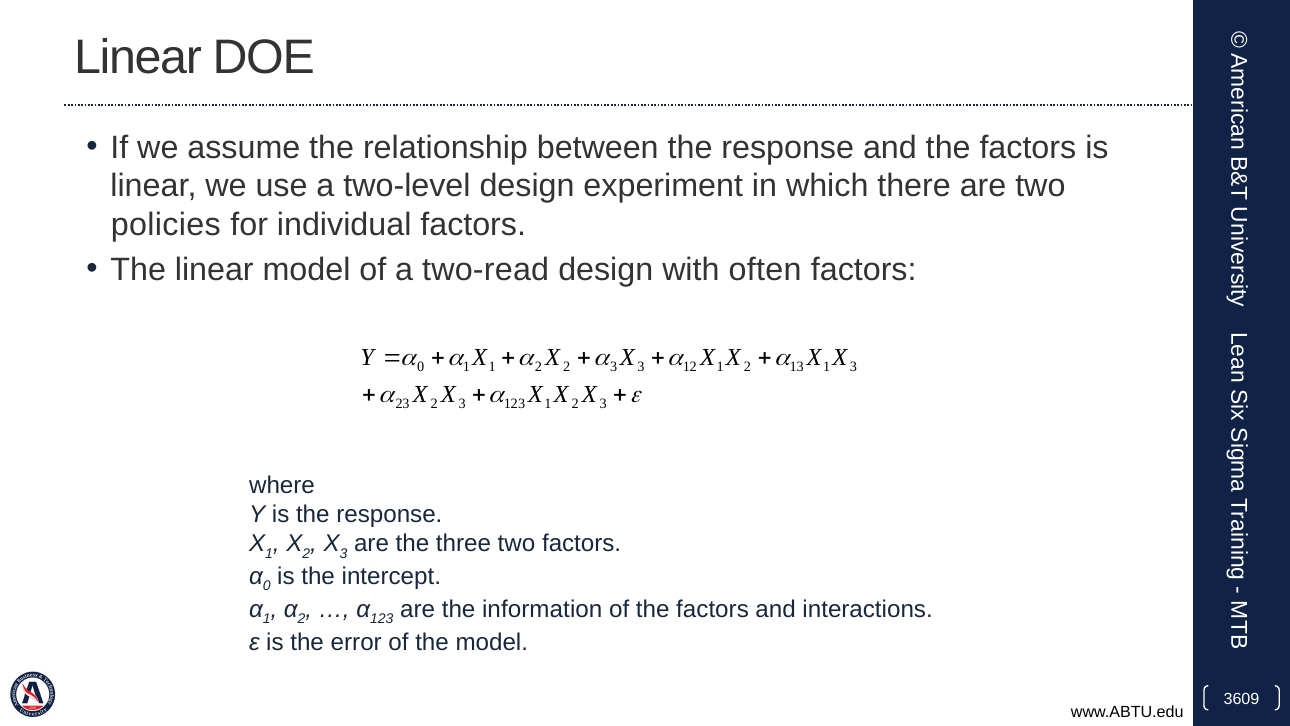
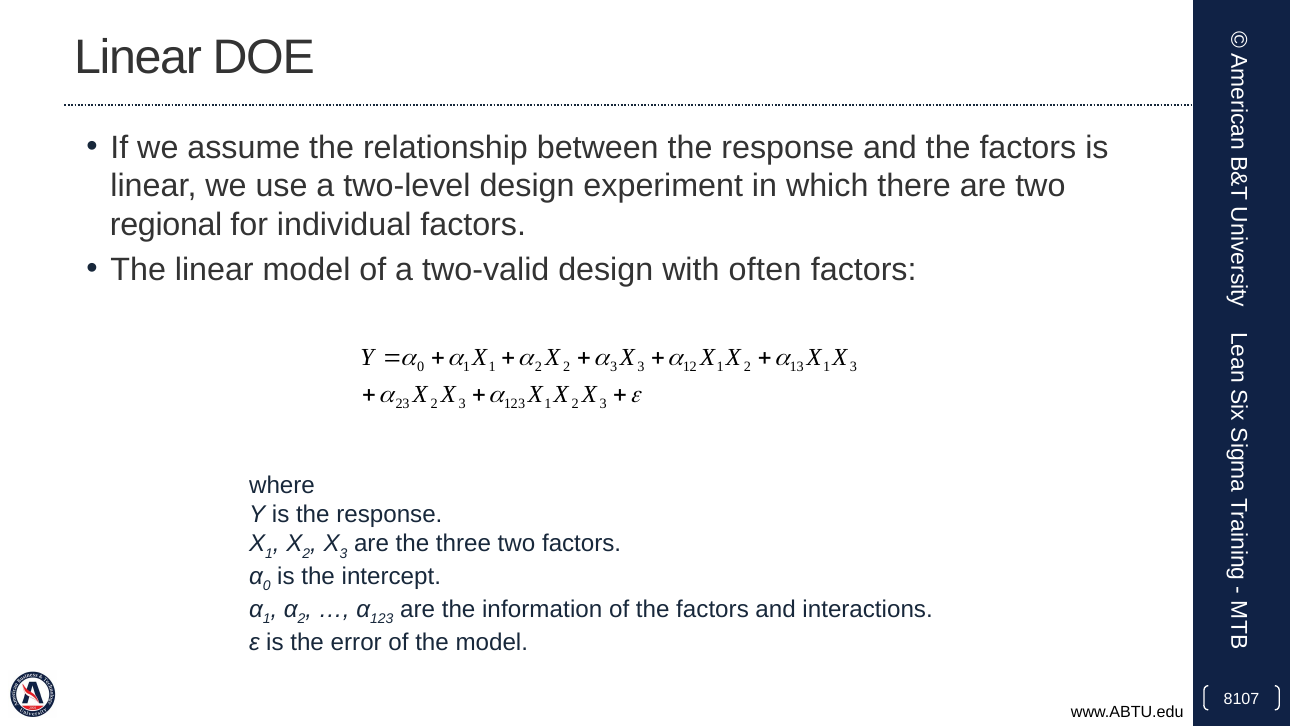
policies: policies -> regional
two-read: two-read -> two-valid
3609: 3609 -> 8107
